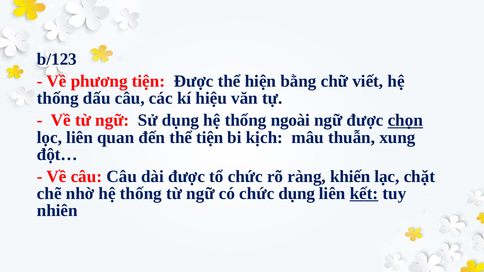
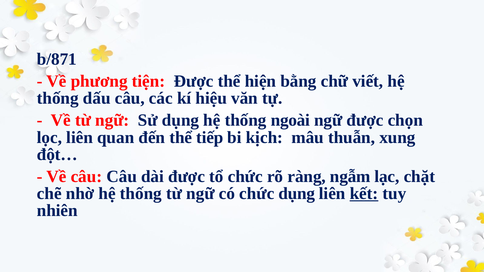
b/123: b/123 -> b/871
chọn underline: present -> none
thể tiện: tiện -> tiếp
khiến: khiến -> ngẫm
